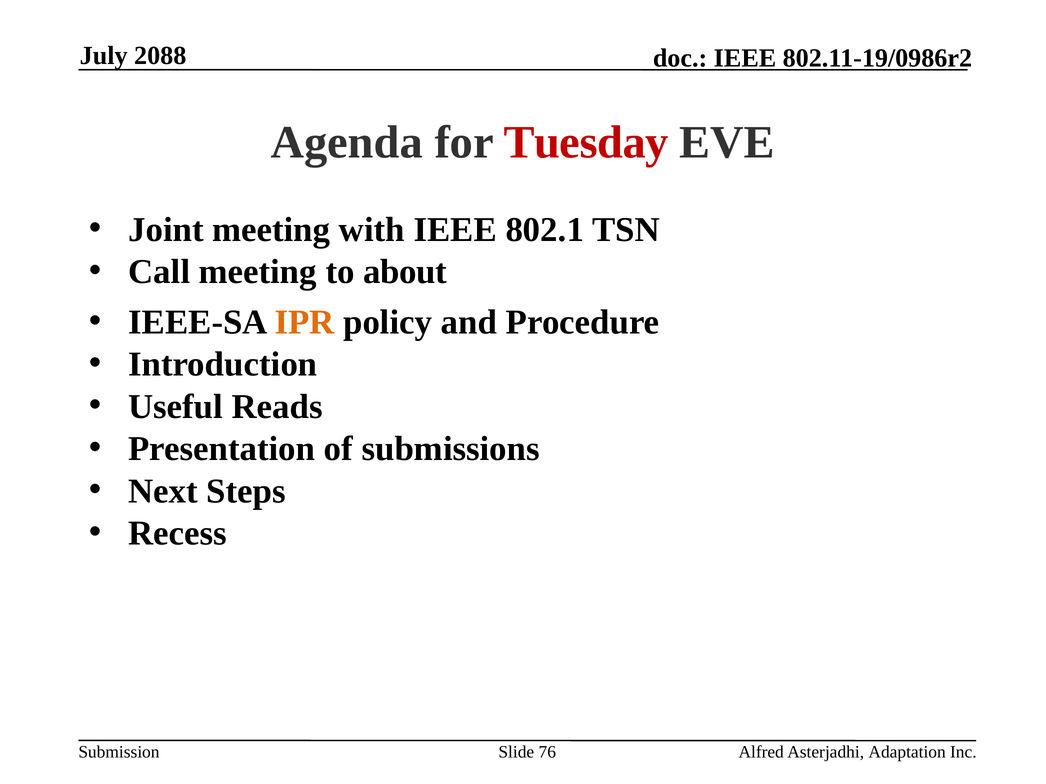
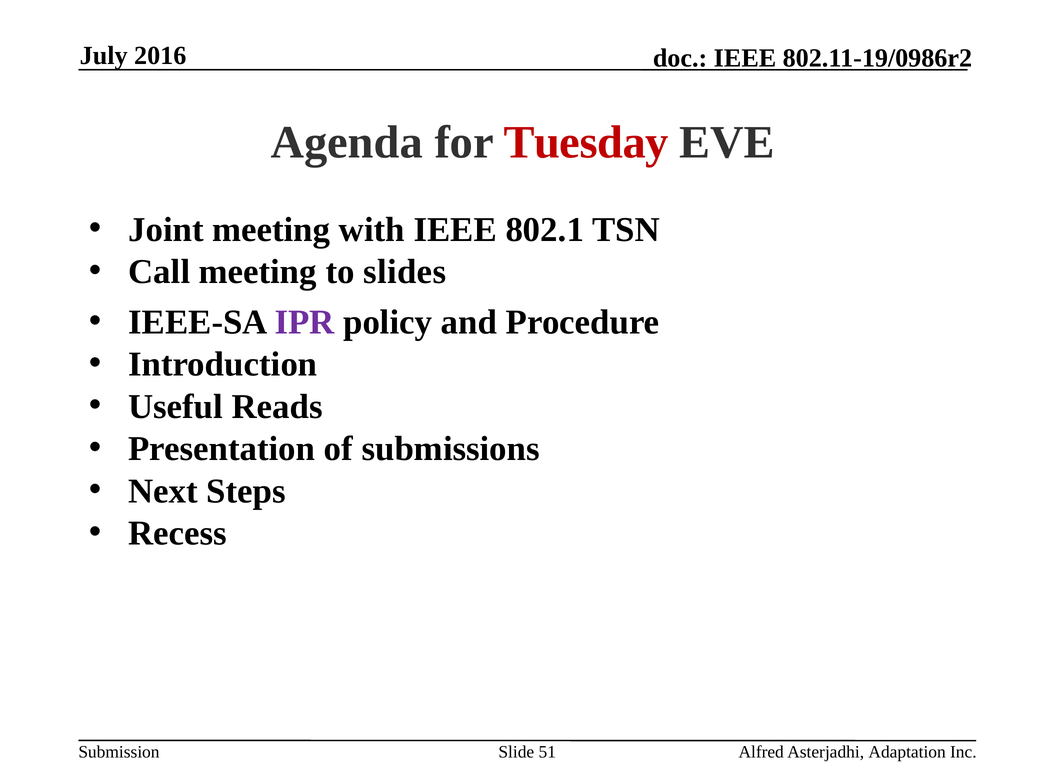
2088: 2088 -> 2016
about: about -> slides
IPR colour: orange -> purple
76: 76 -> 51
